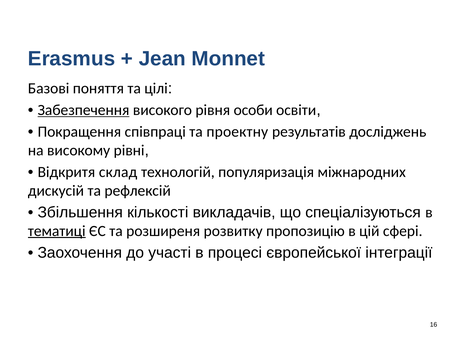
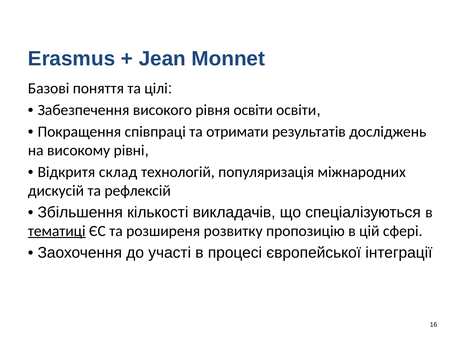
Забезпечення underline: present -> none
рівня особи: особи -> освіти
проектну: проектну -> отримати
